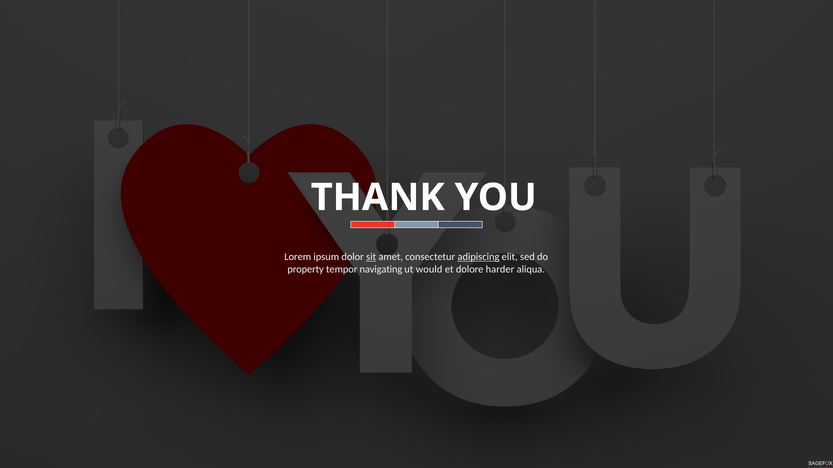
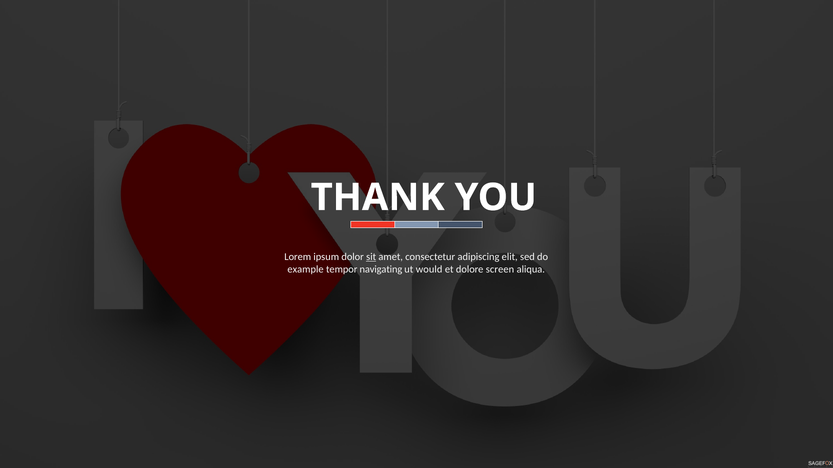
adipiscing underline: present -> none
property: property -> example
harder: harder -> screen
